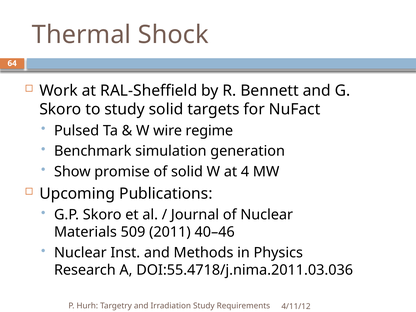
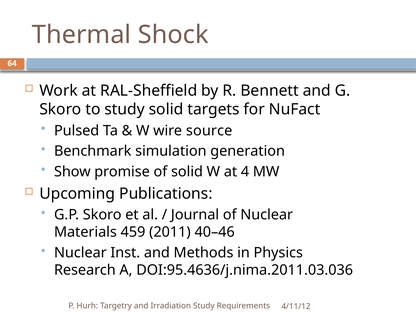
regime: regime -> source
509: 509 -> 459
DOI:55.4718/j.nima.2011.03.036: DOI:55.4718/j.nima.2011.03.036 -> DOI:95.4636/j.nima.2011.03.036
